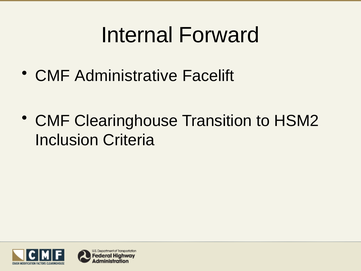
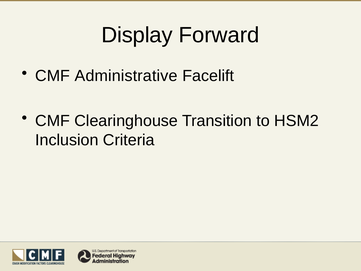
Internal: Internal -> Display
